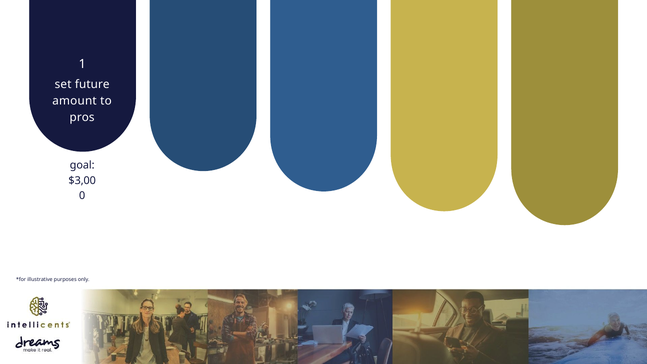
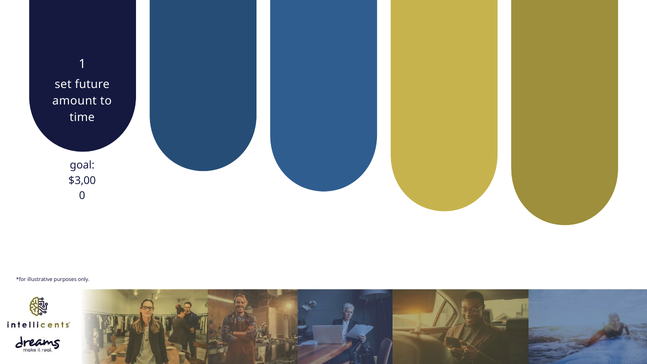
pros: pros -> time
